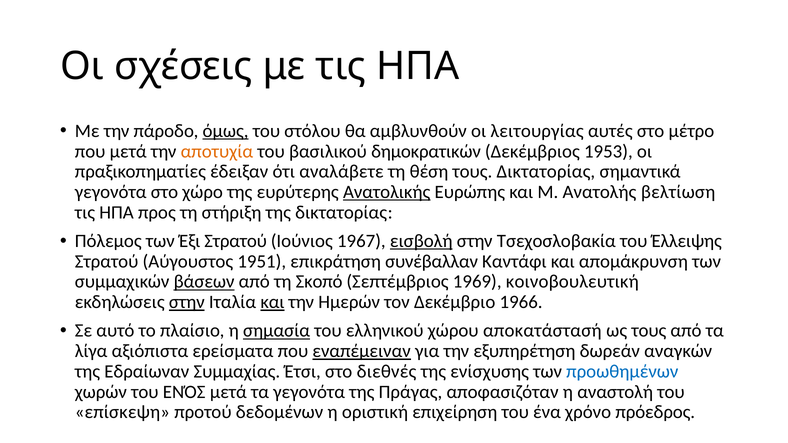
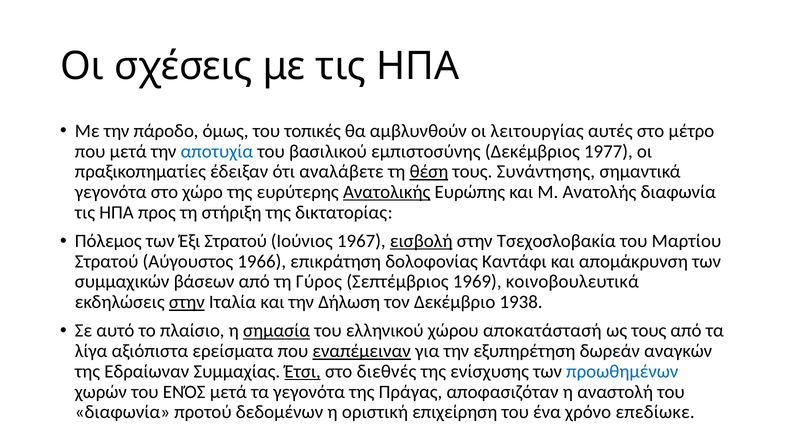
όμως underline: present -> none
στόλου: στόλου -> τοπικές
αποτυχία colour: orange -> blue
δημοκρατικών: δημοκρατικών -> εμπιστοσύνης
1953: 1953 -> 1977
θέση underline: none -> present
τους Δικτατορίας: Δικτατορίας -> Συνάντησης
Ανατολής βελτίωση: βελτίωση -> διαφωνία
Έλλειψης: Έλλειψης -> Μαρτίου
1951: 1951 -> 1966
συνέβαλλαν: συνέβαλλαν -> δολοφονίας
βάσεων underline: present -> none
Σκοπό: Σκοπό -> Γύρος
κοινοβουλευτική: κοινοβουλευτική -> κοινοβουλευτικά
και at (272, 302) underline: present -> none
Ημερών: Ημερών -> Δήλωση
1966: 1966 -> 1938
Έτσι underline: none -> present
επίσκεψη at (122, 412): επίσκεψη -> διαφωνία
πρόεδρος: πρόεδρος -> επεδίωκε
